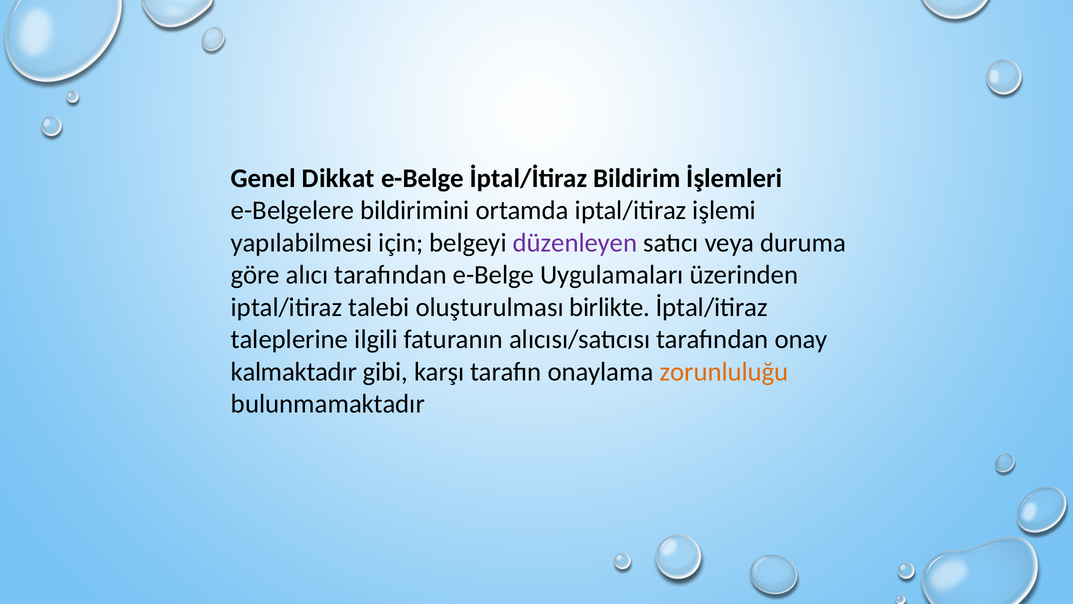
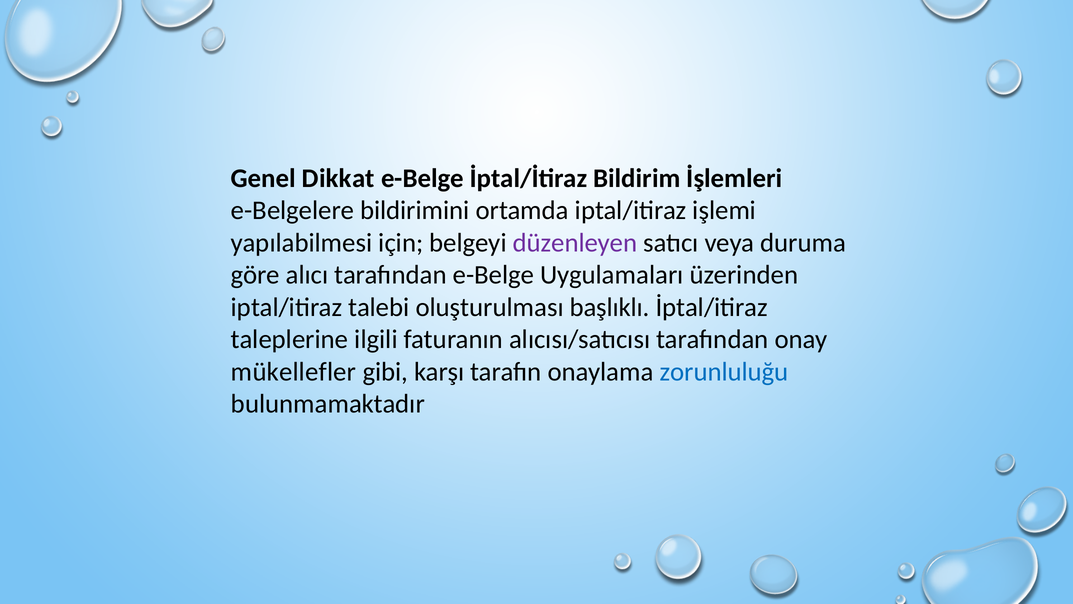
birlikte: birlikte -> başlıklı
kalmaktadır: kalmaktadır -> mükellefler
zorunluluğu colour: orange -> blue
